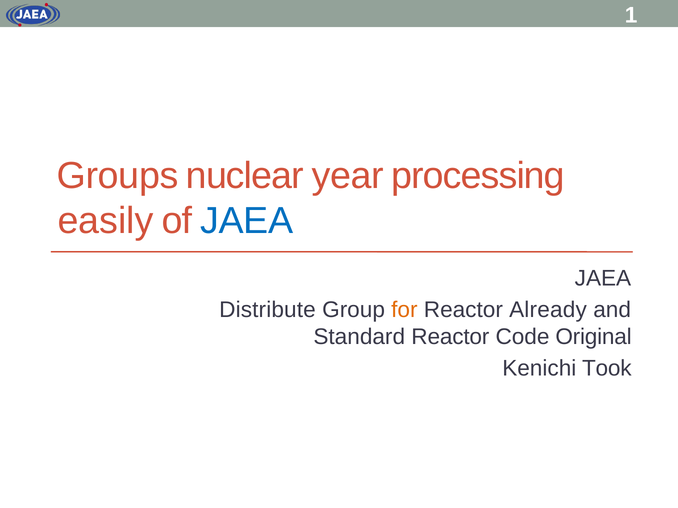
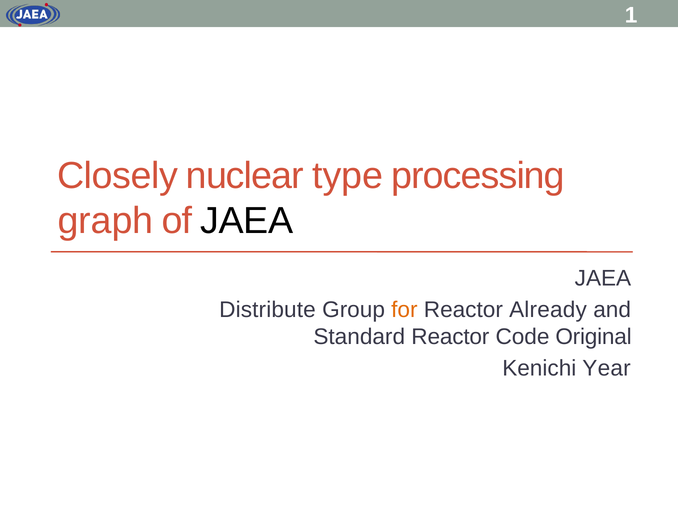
Groups: Groups -> Closely
year: year -> type
easily: easily -> graph
JAEA at (247, 221) colour: blue -> black
Took: Took -> Year
